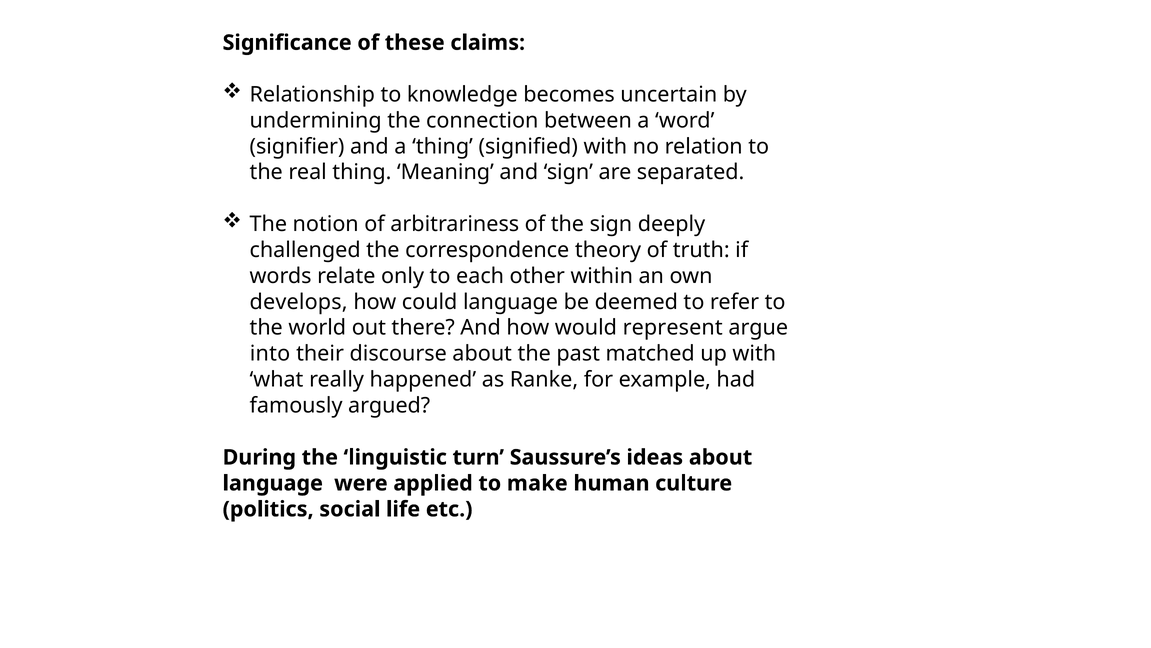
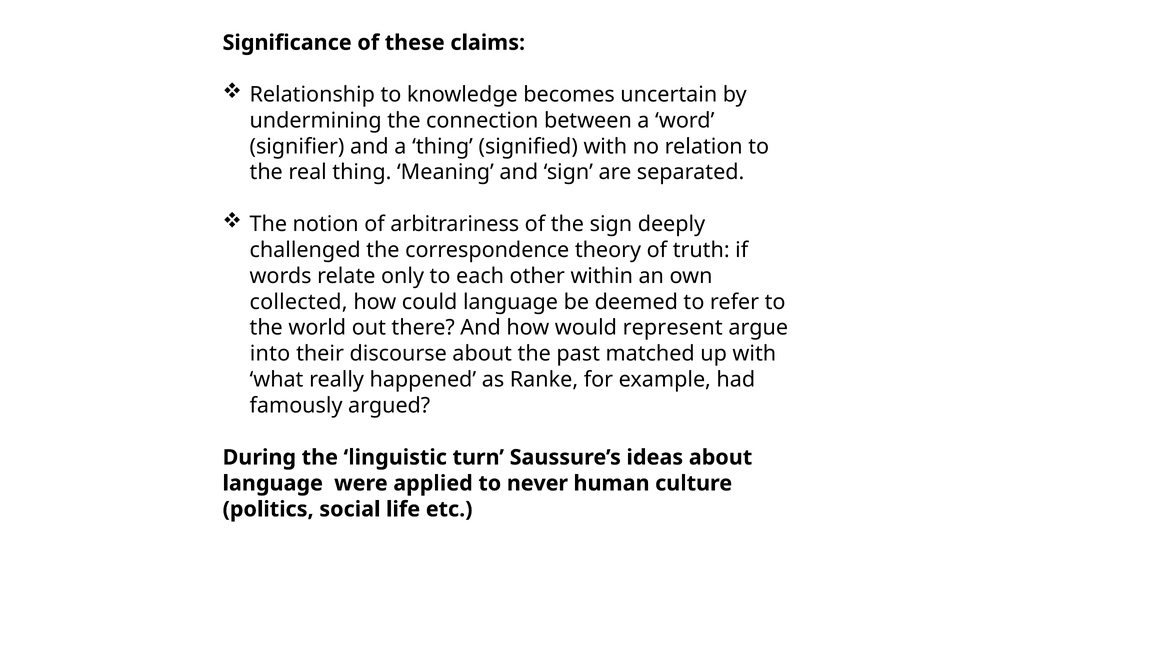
develops: develops -> collected
make: make -> never
